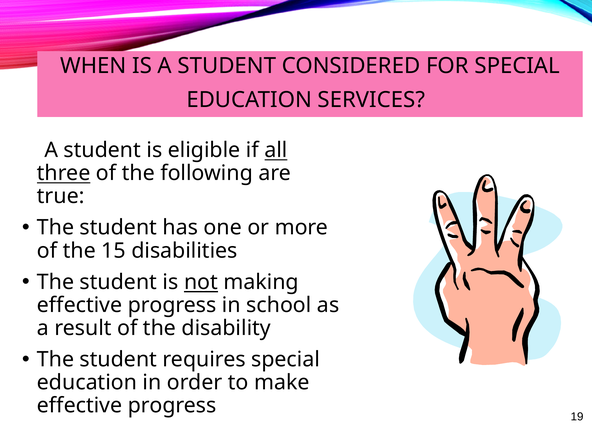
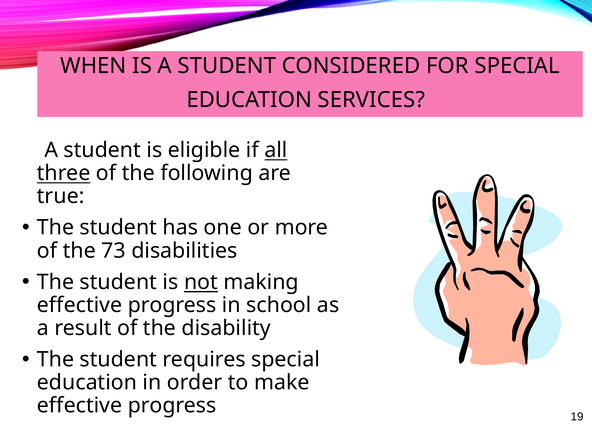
15: 15 -> 73
